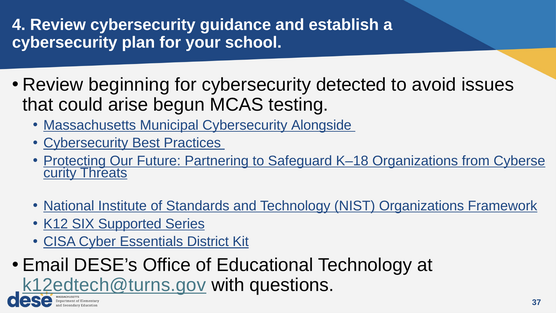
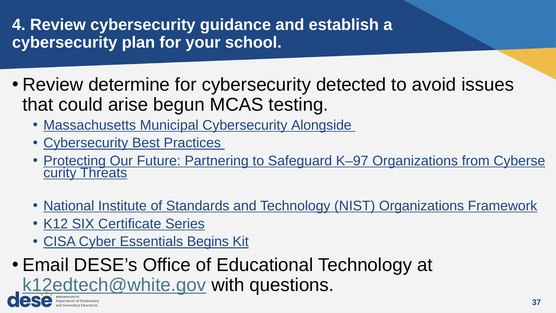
beginning: beginning -> determine
K–18: K–18 -> K–97
Supported: Supported -> Certificate
District: District -> Begins
k12edtech@turns.gov: k12edtech@turns.gov -> k12edtech@white.gov
